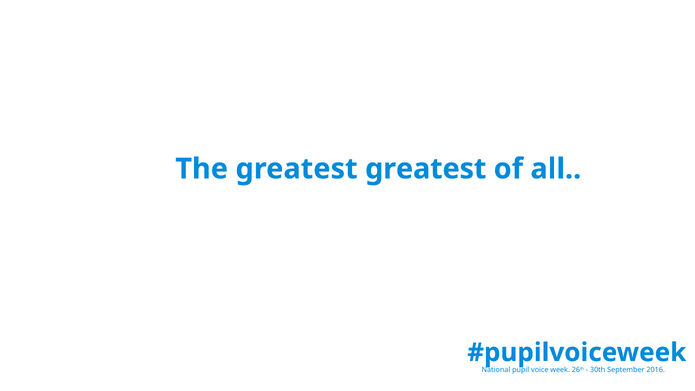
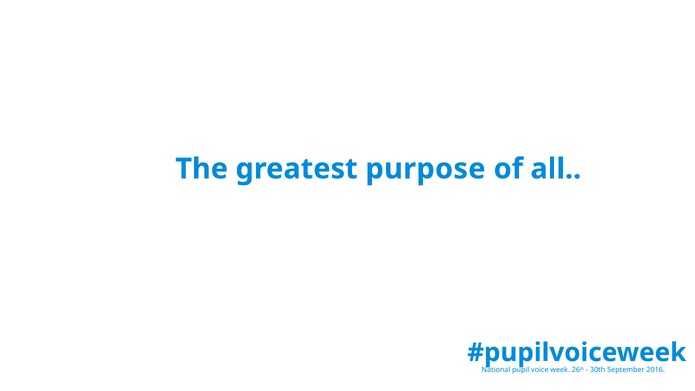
greatest greatest: greatest -> purpose
